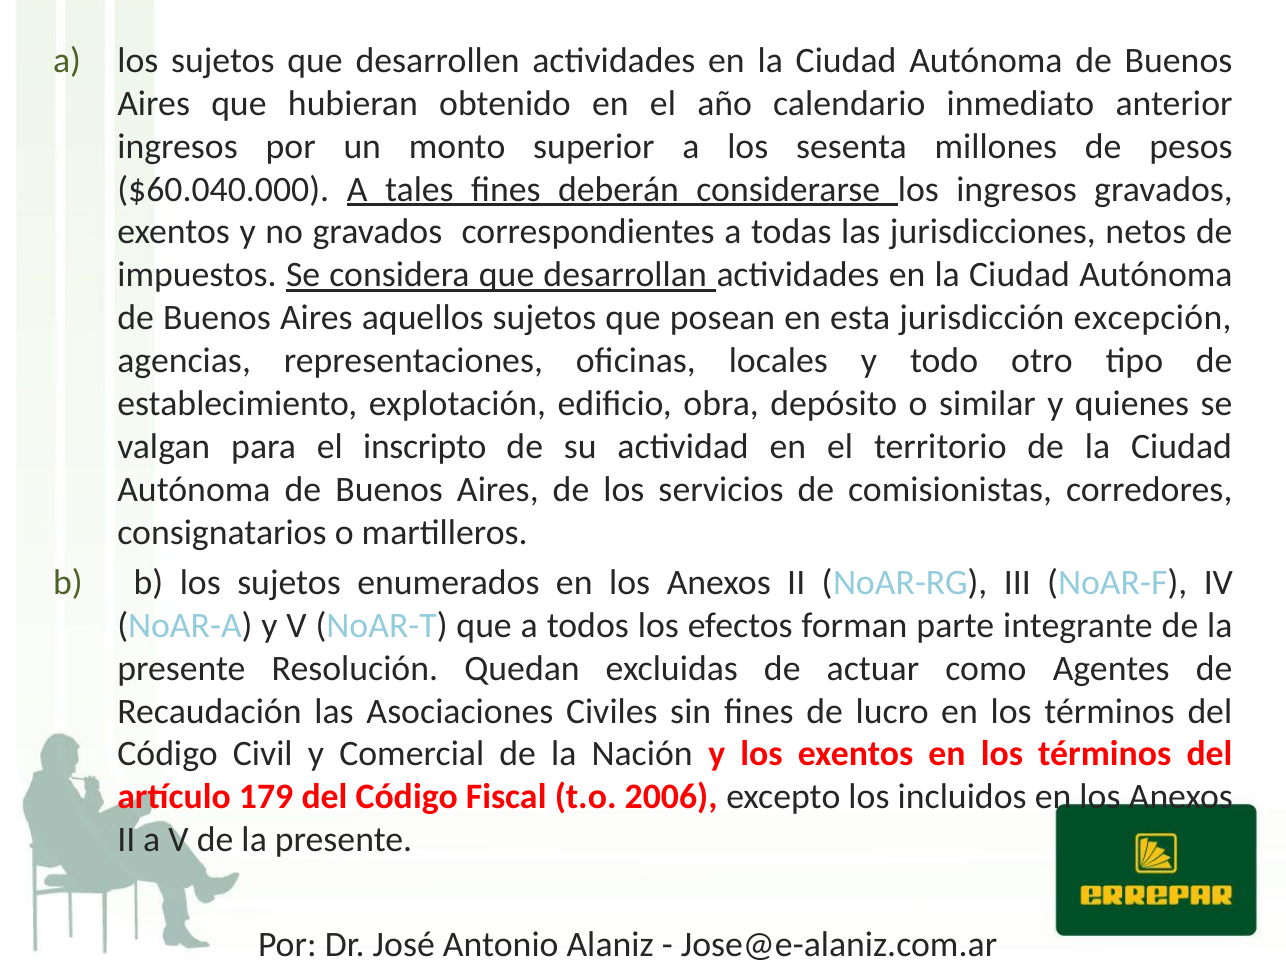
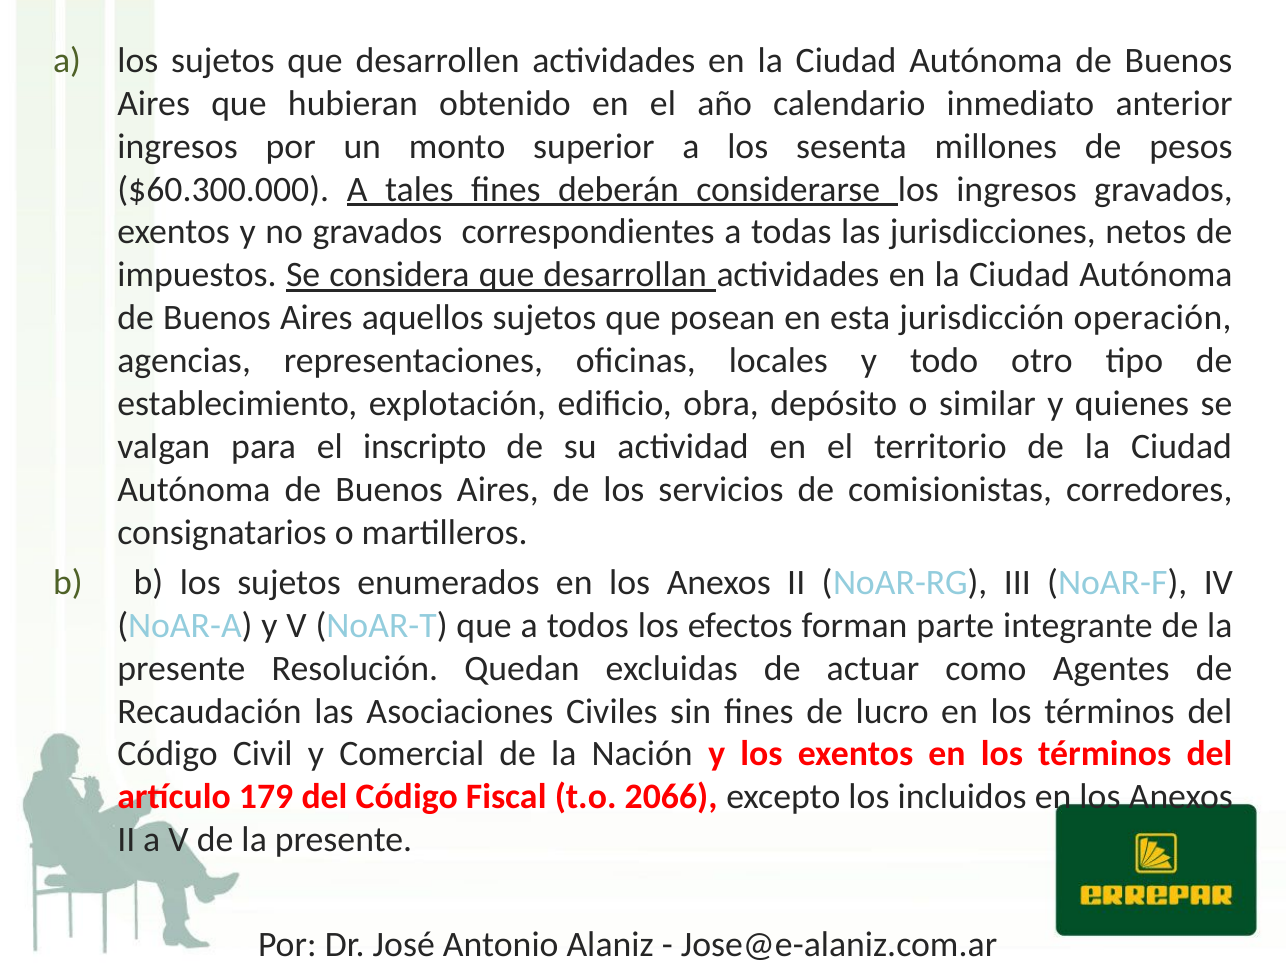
$60.040.000: $60.040.000 -> $60.300.000
excepción: excepción -> operación
2006: 2006 -> 2066
